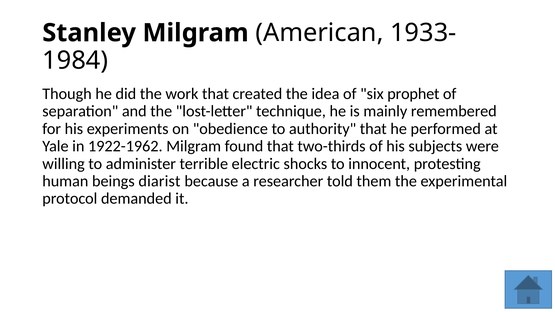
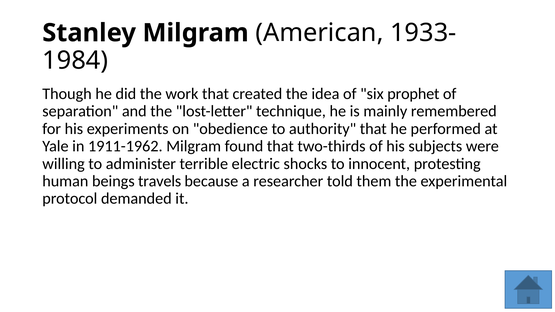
1922-1962: 1922-1962 -> 1911-1962
diarist: diarist -> travels
